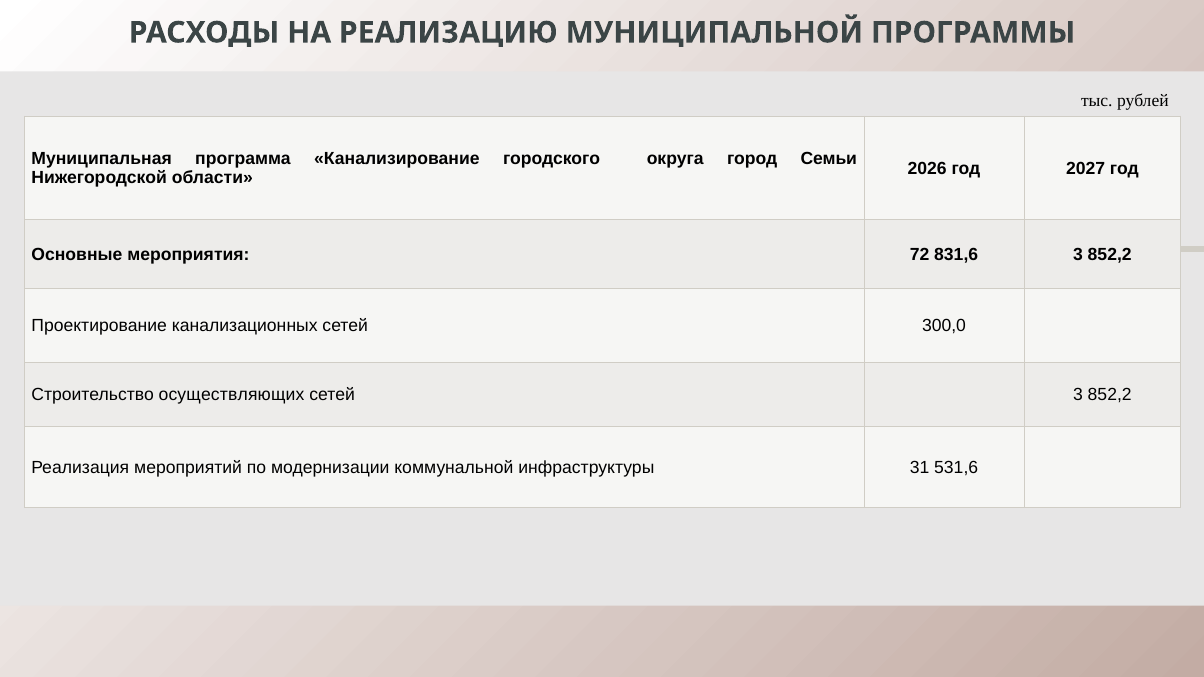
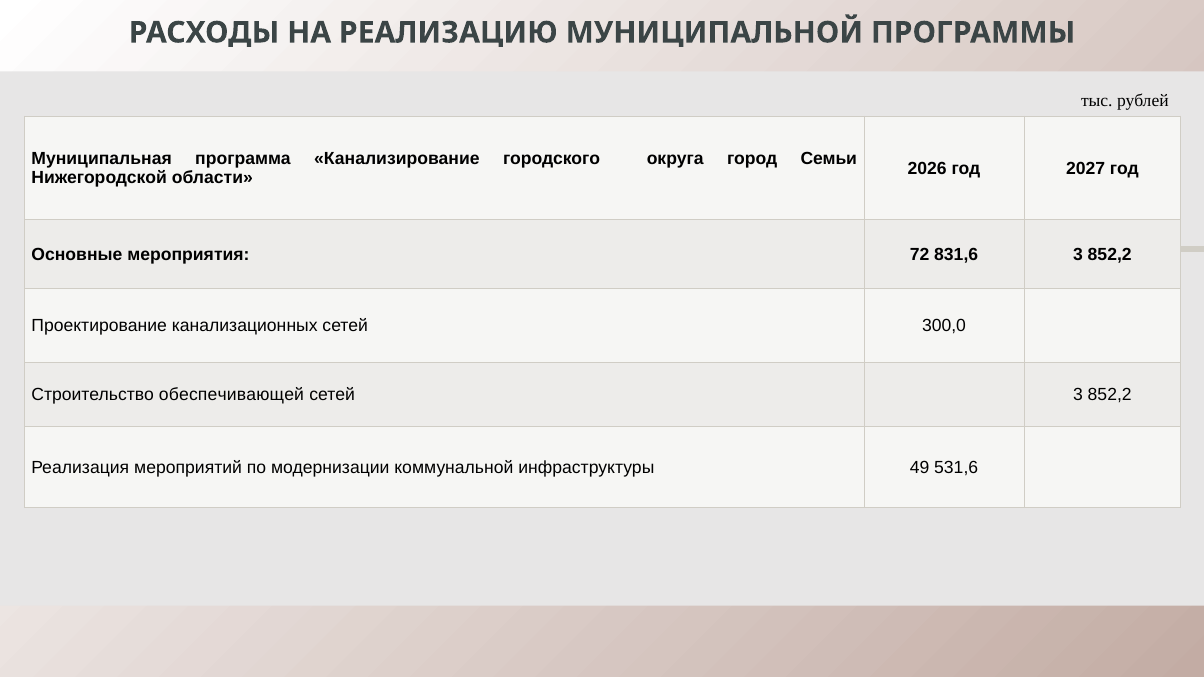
осуществляющих: осуществляющих -> обеспечивающей
31: 31 -> 49
